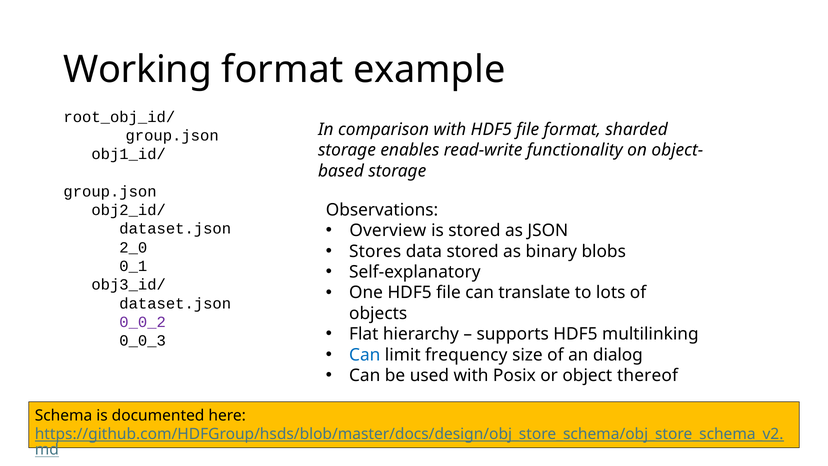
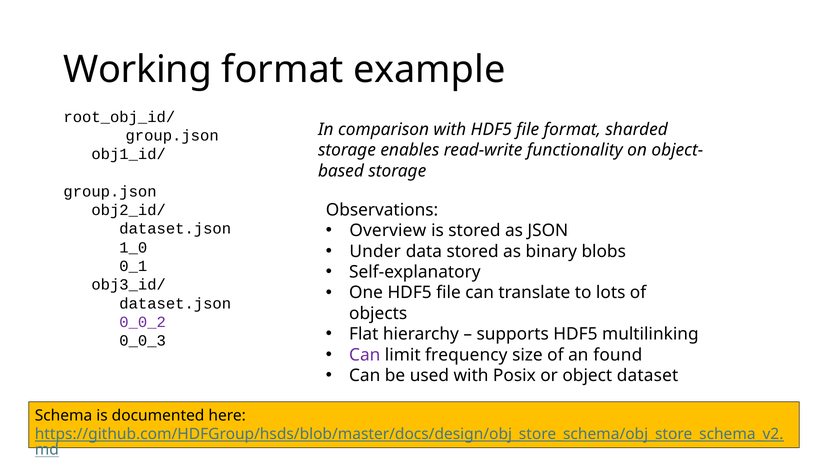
2_0: 2_0 -> 1_0
Stores: Stores -> Under
Can at (365, 355) colour: blue -> purple
dialog: dialog -> found
thereof: thereof -> dataset
